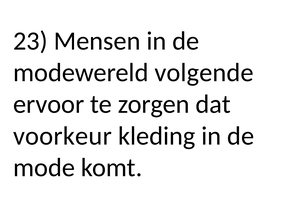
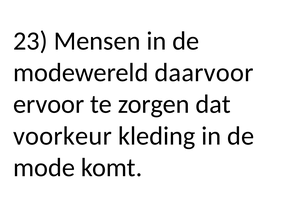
volgende: volgende -> daarvoor
